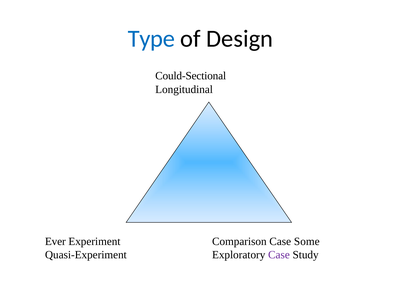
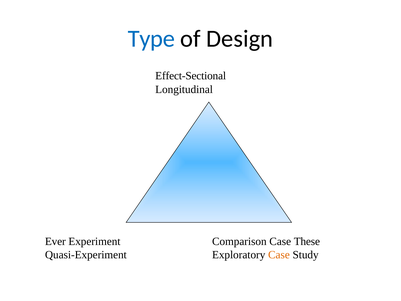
Could-Sectional: Could-Sectional -> Effect-Sectional
Some: Some -> These
Case at (279, 255) colour: purple -> orange
